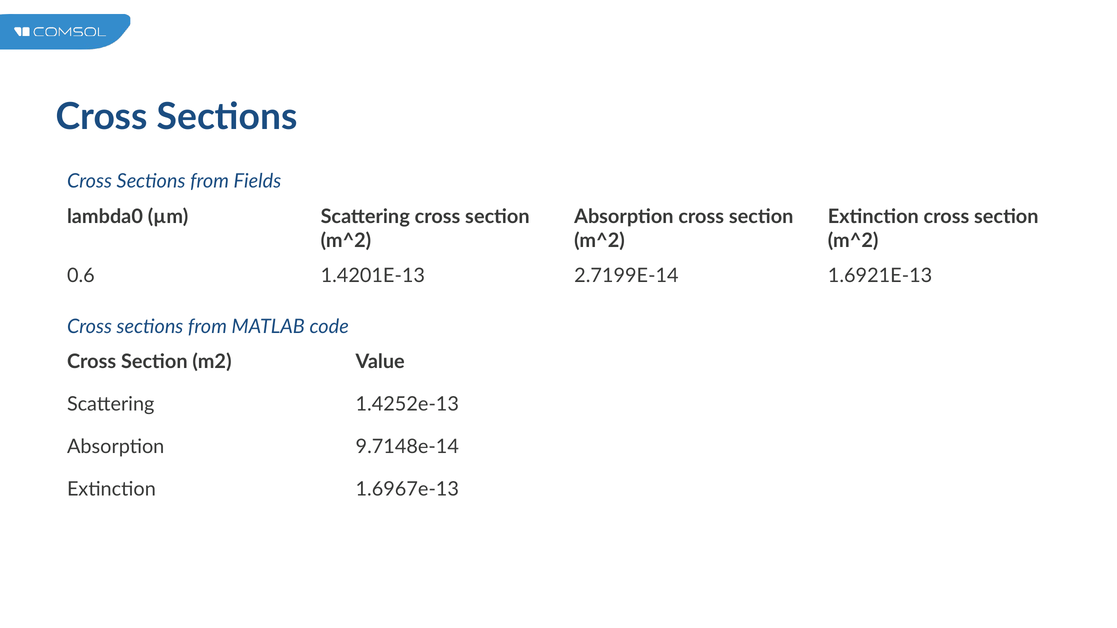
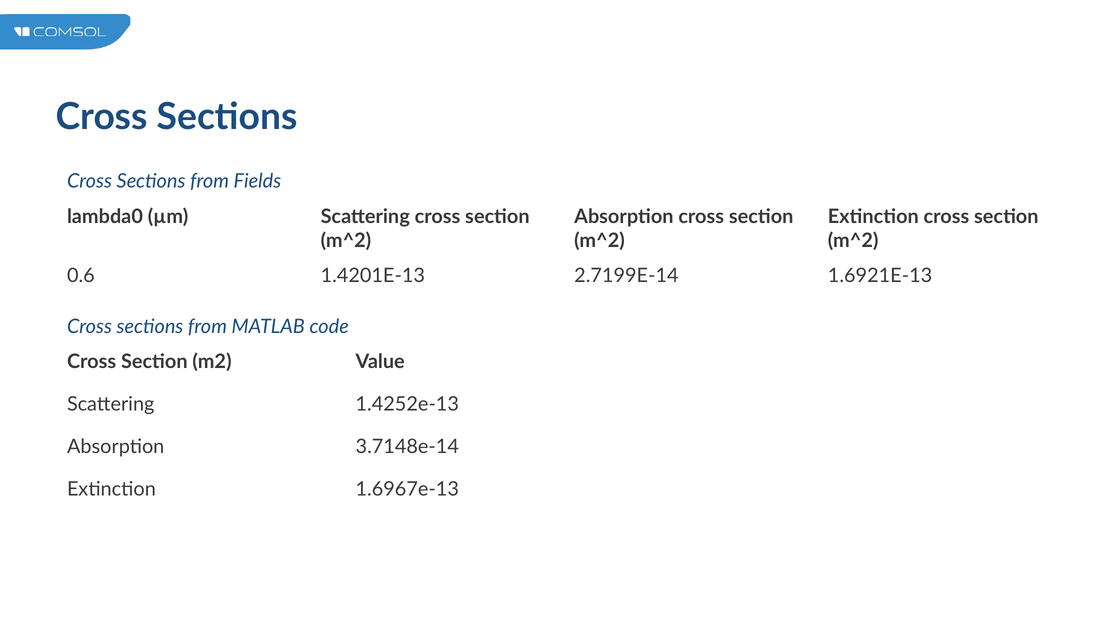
9.7148e-14: 9.7148e-14 -> 3.7148e-14
